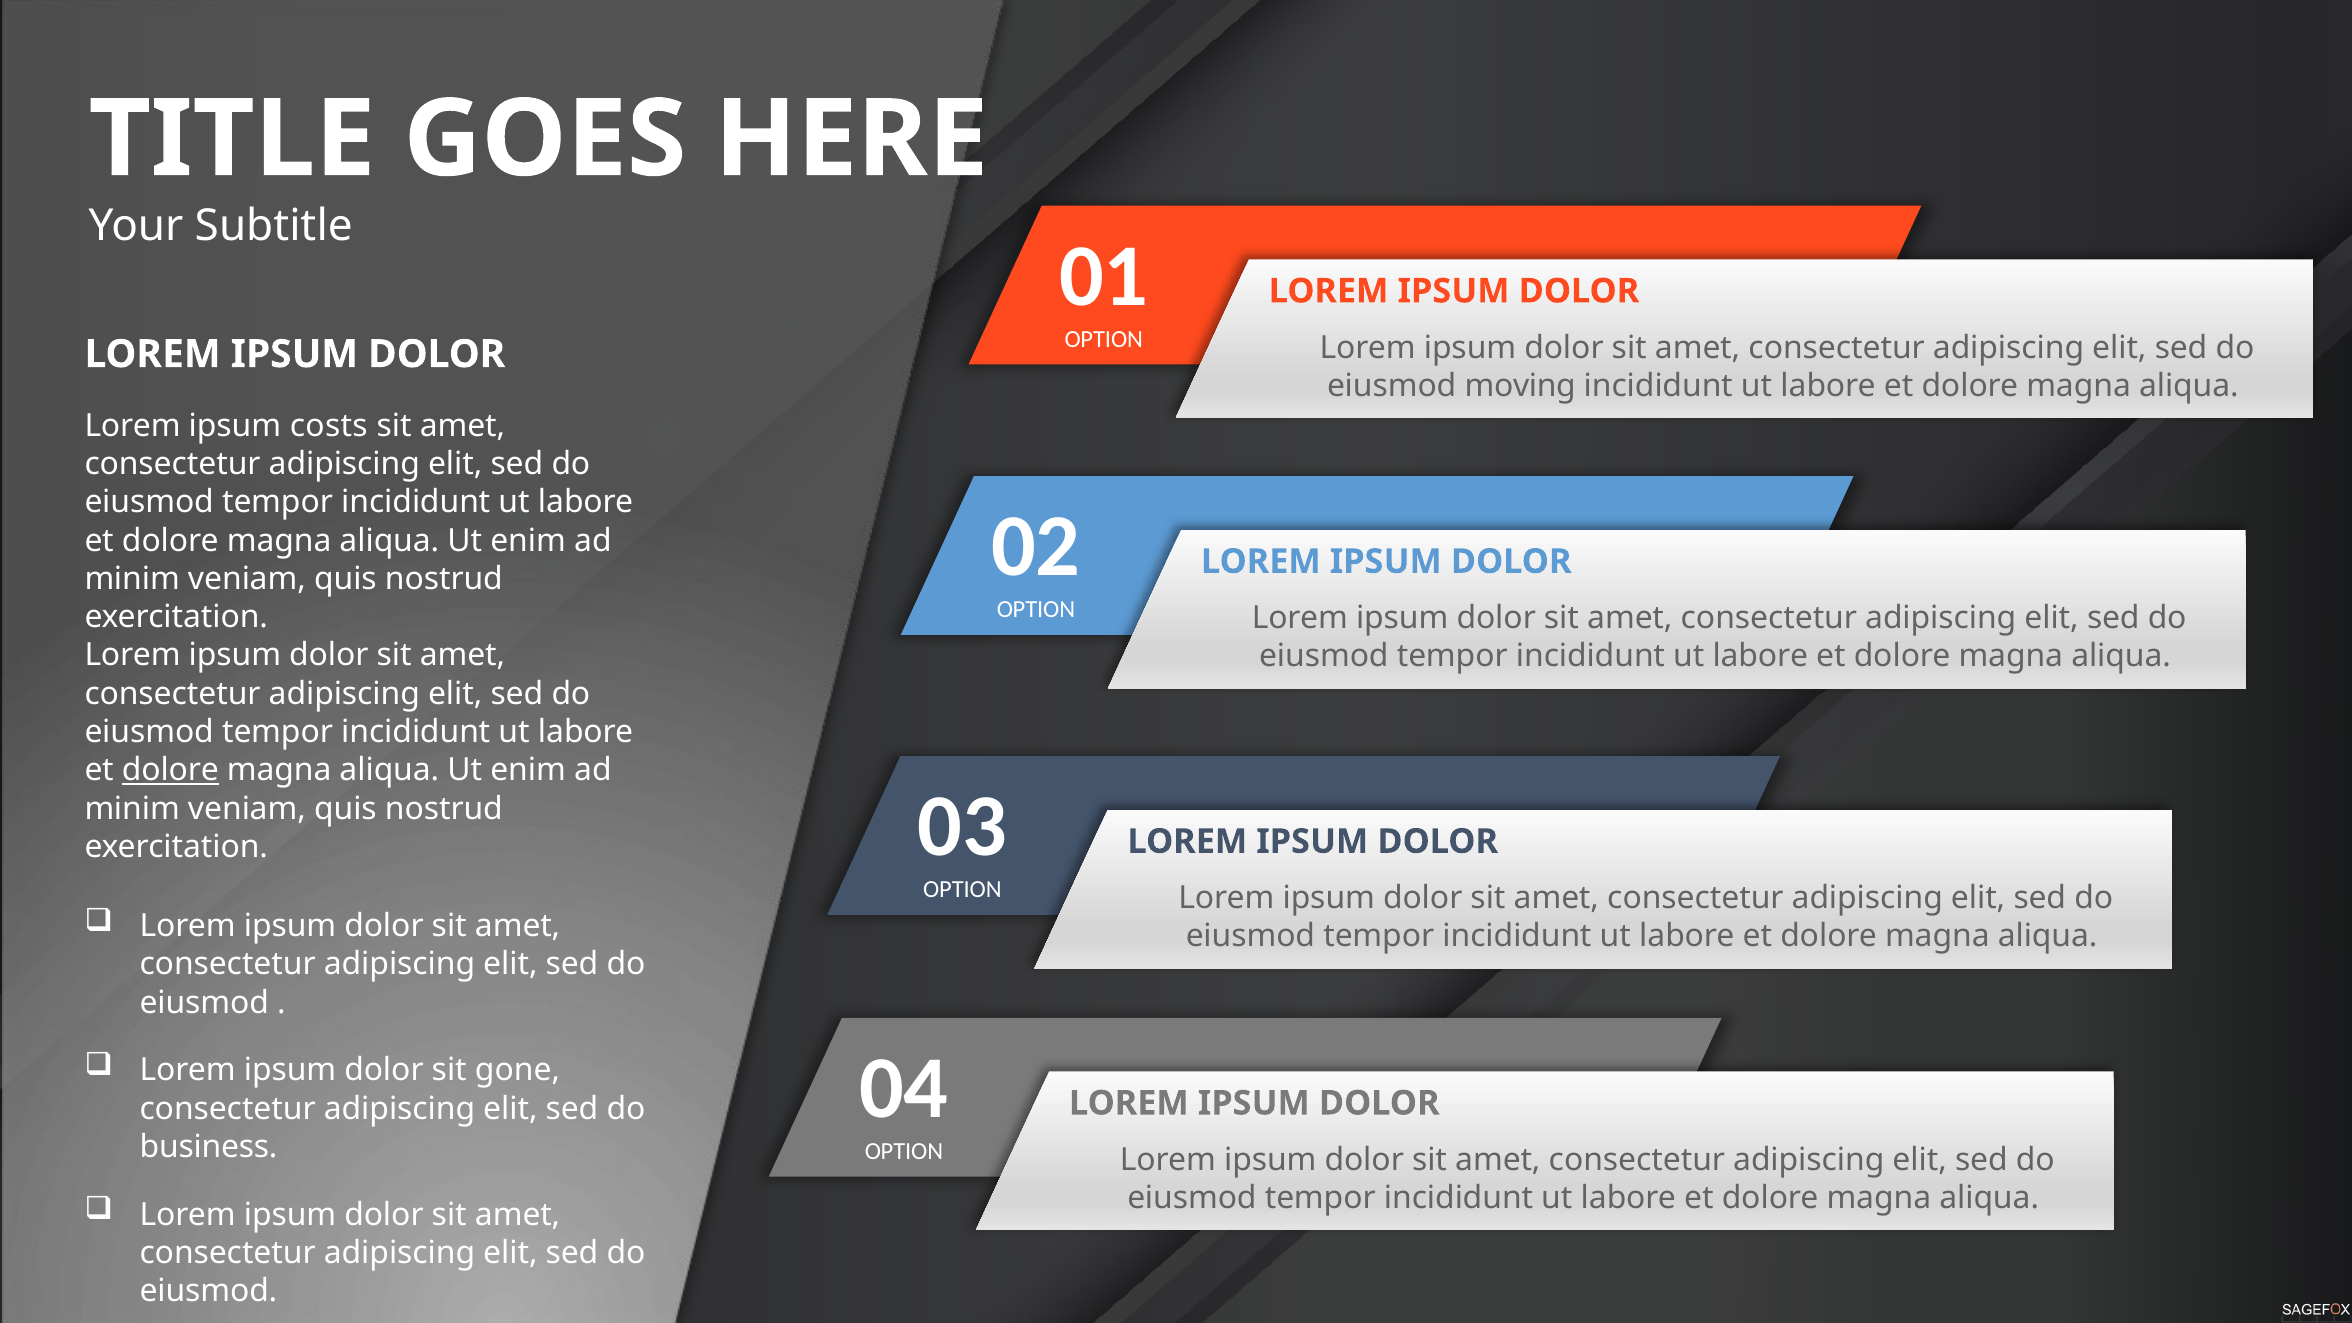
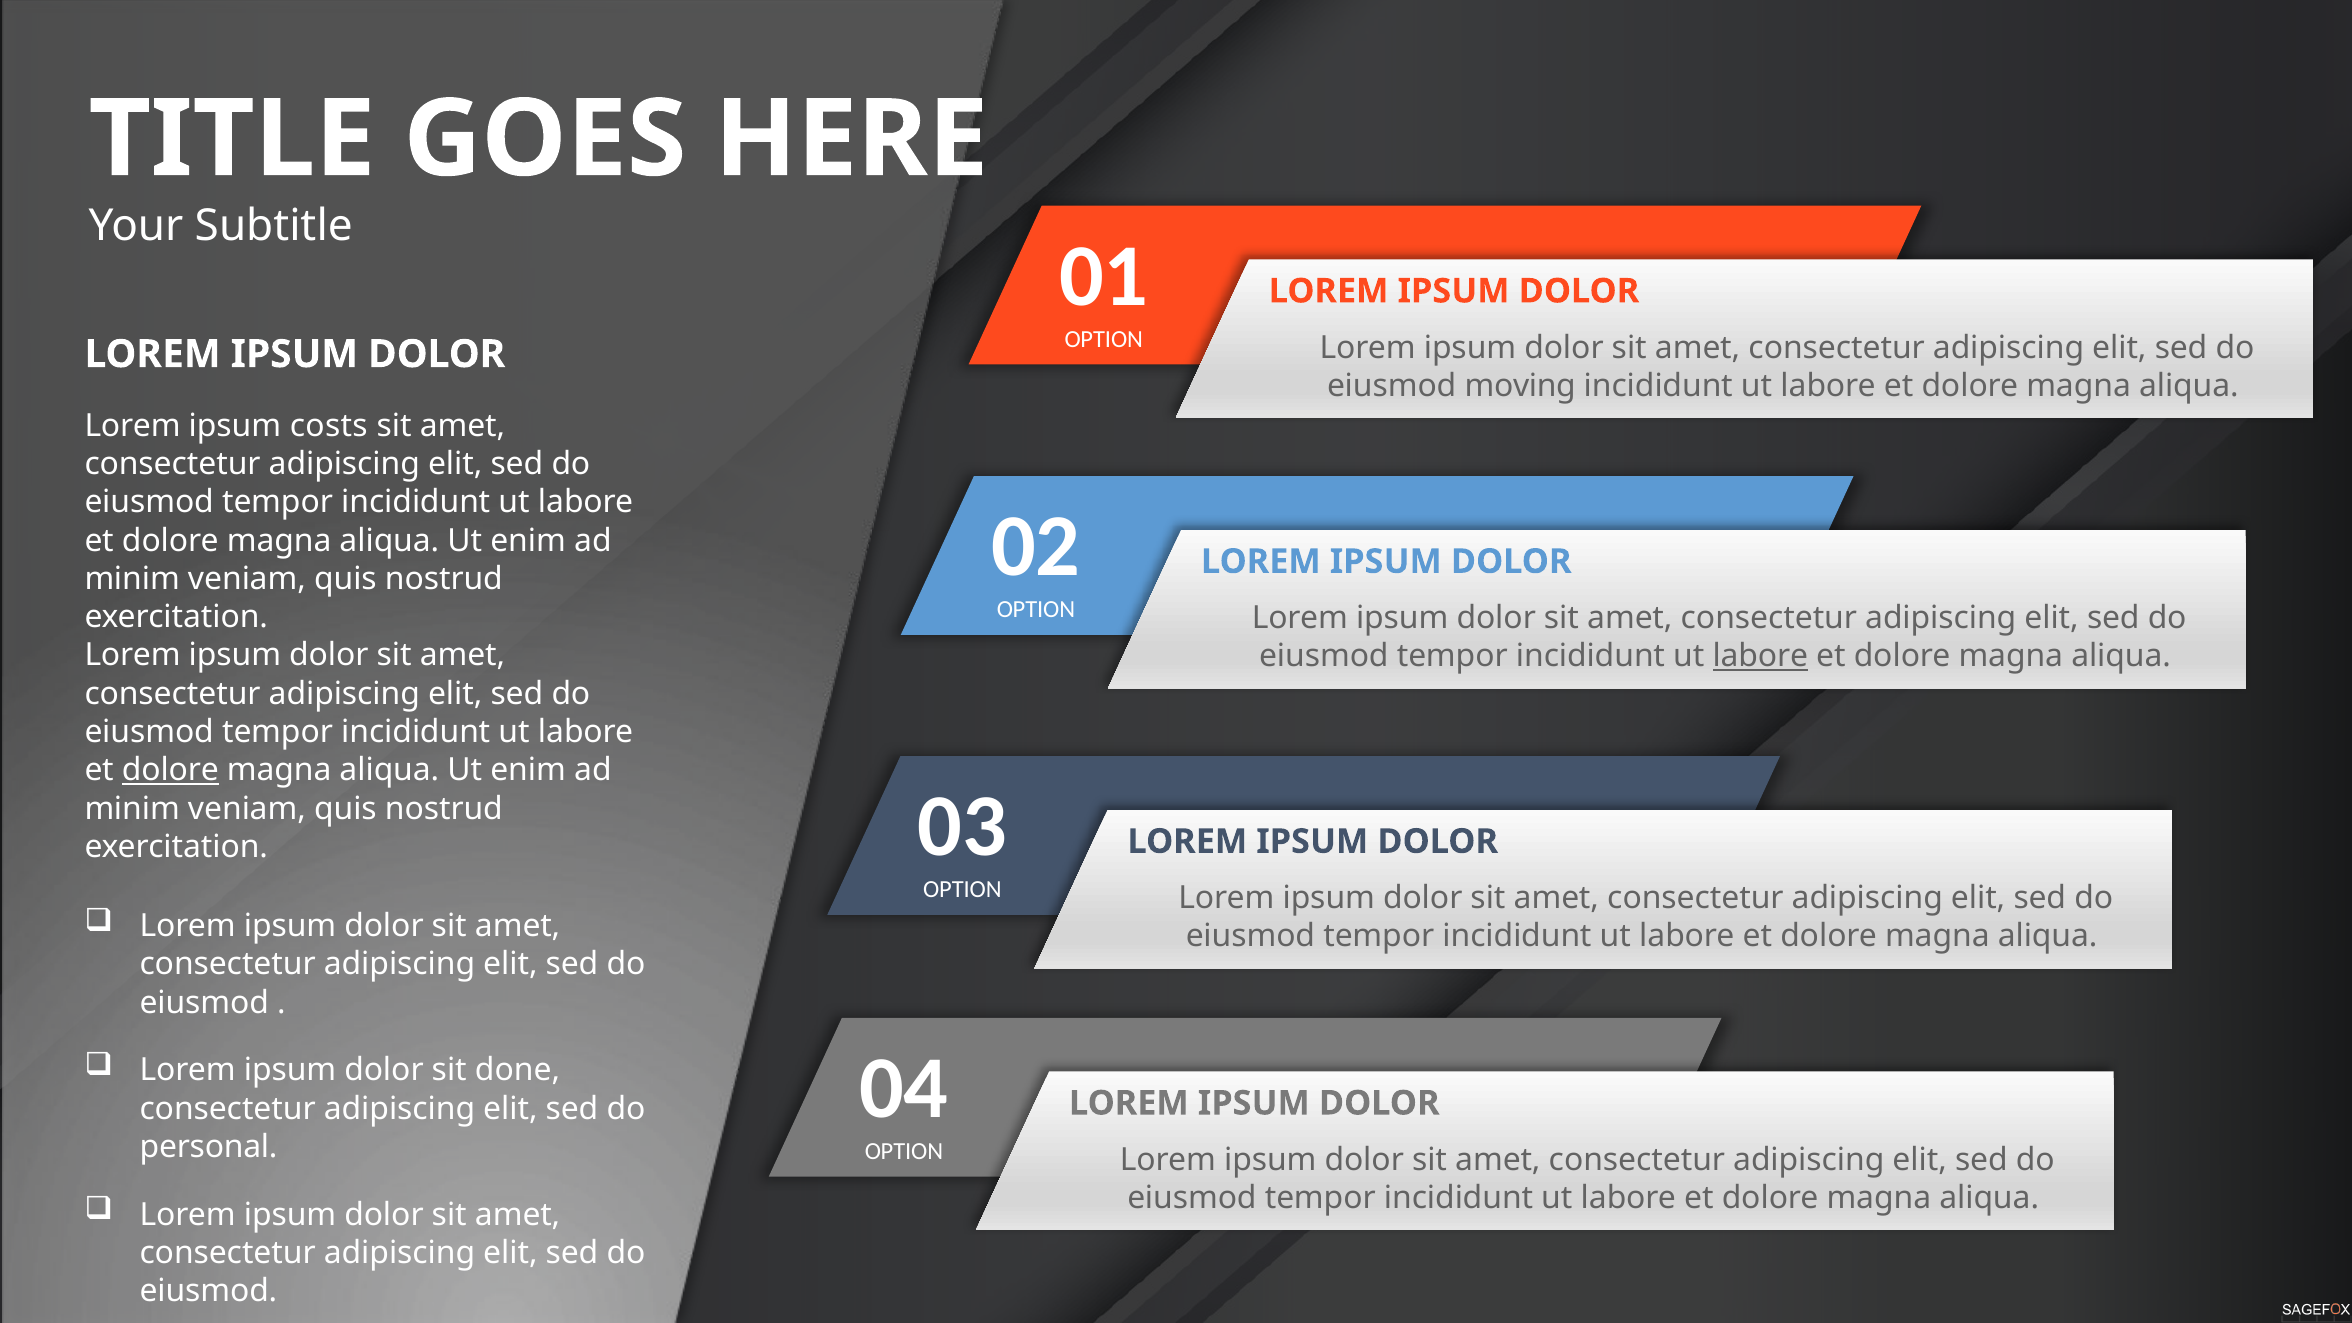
labore at (1760, 656) underline: none -> present
gone: gone -> done
business: business -> personal
